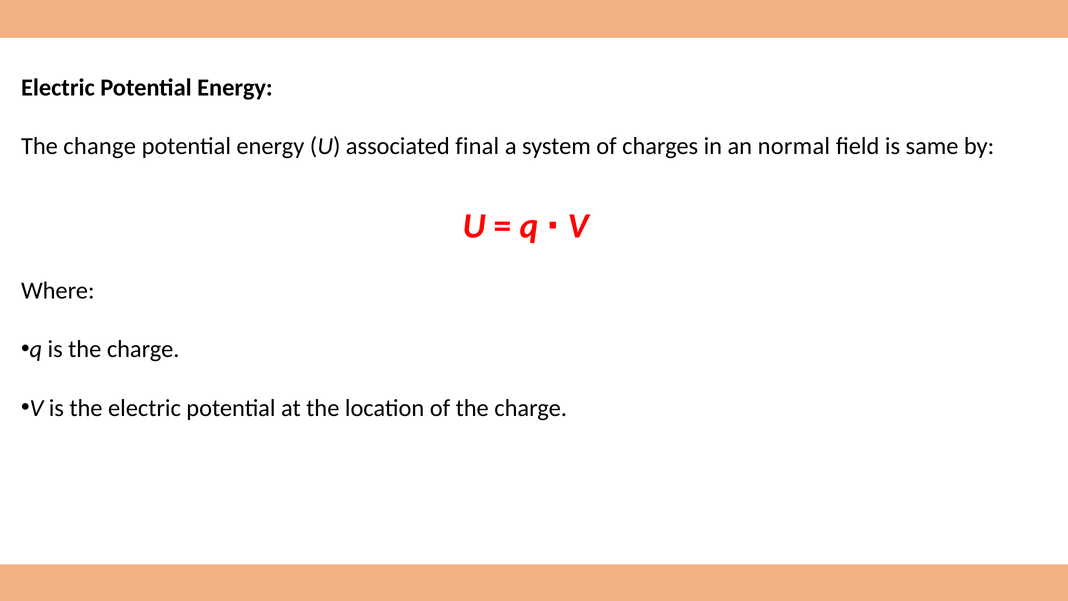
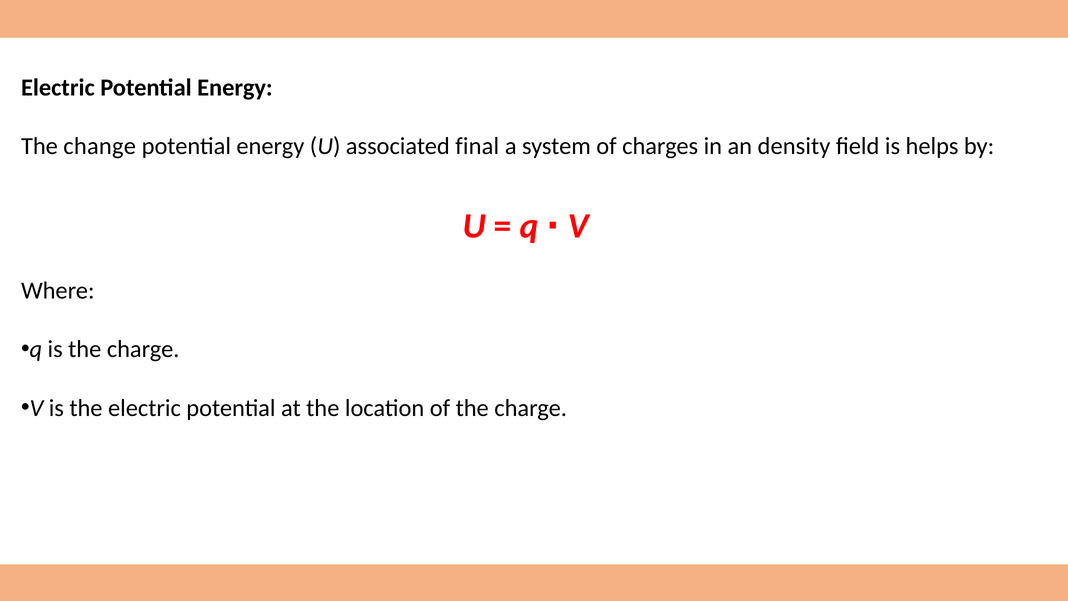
normal: normal -> density
same: same -> helps
